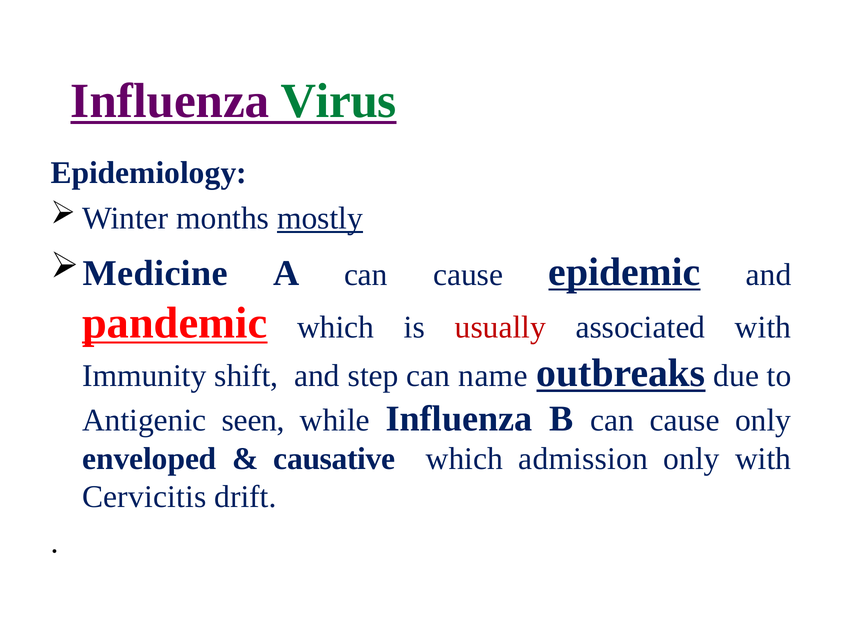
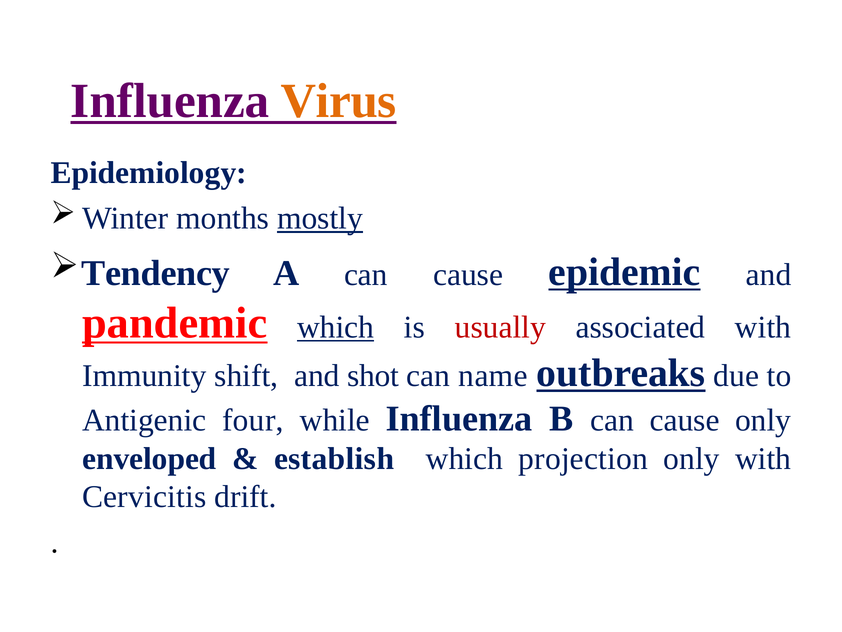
Virus colour: green -> orange
Medicine: Medicine -> Tendency
which at (336, 327) underline: none -> present
step: step -> shot
seen: seen -> four
causative: causative -> establish
admission: admission -> projection
